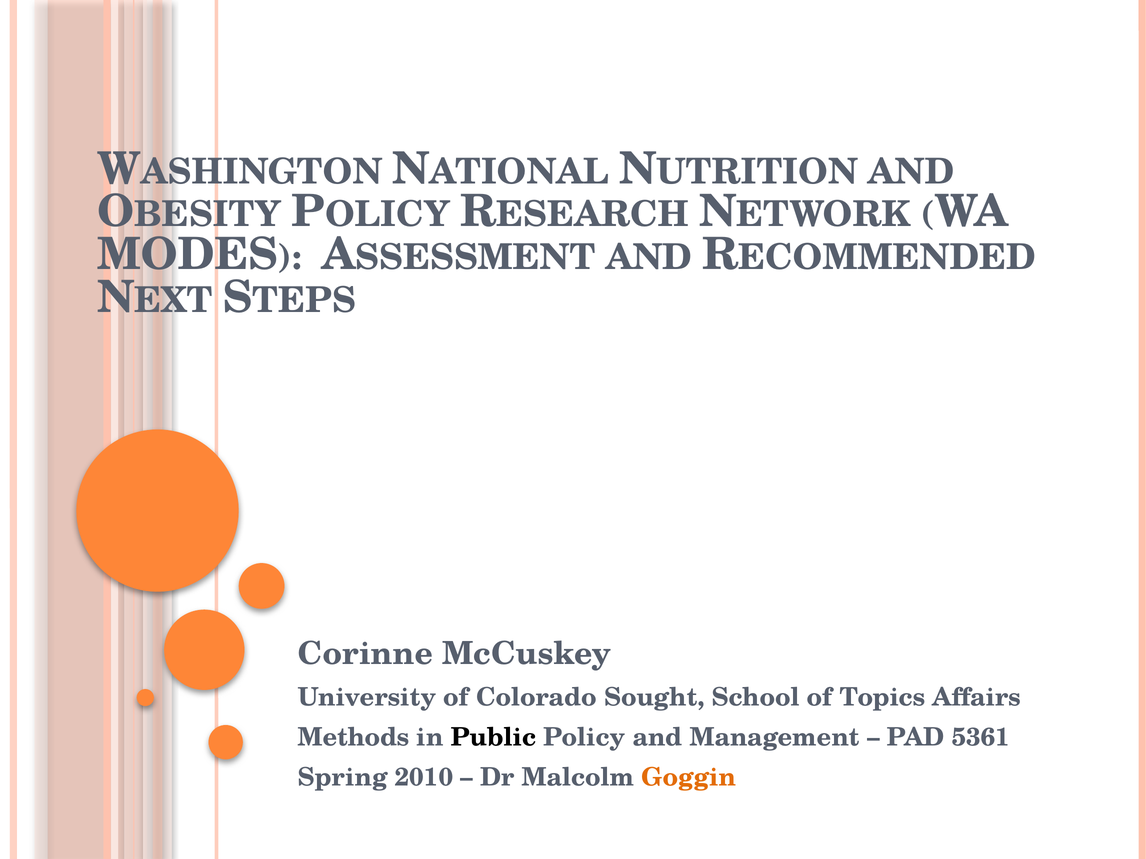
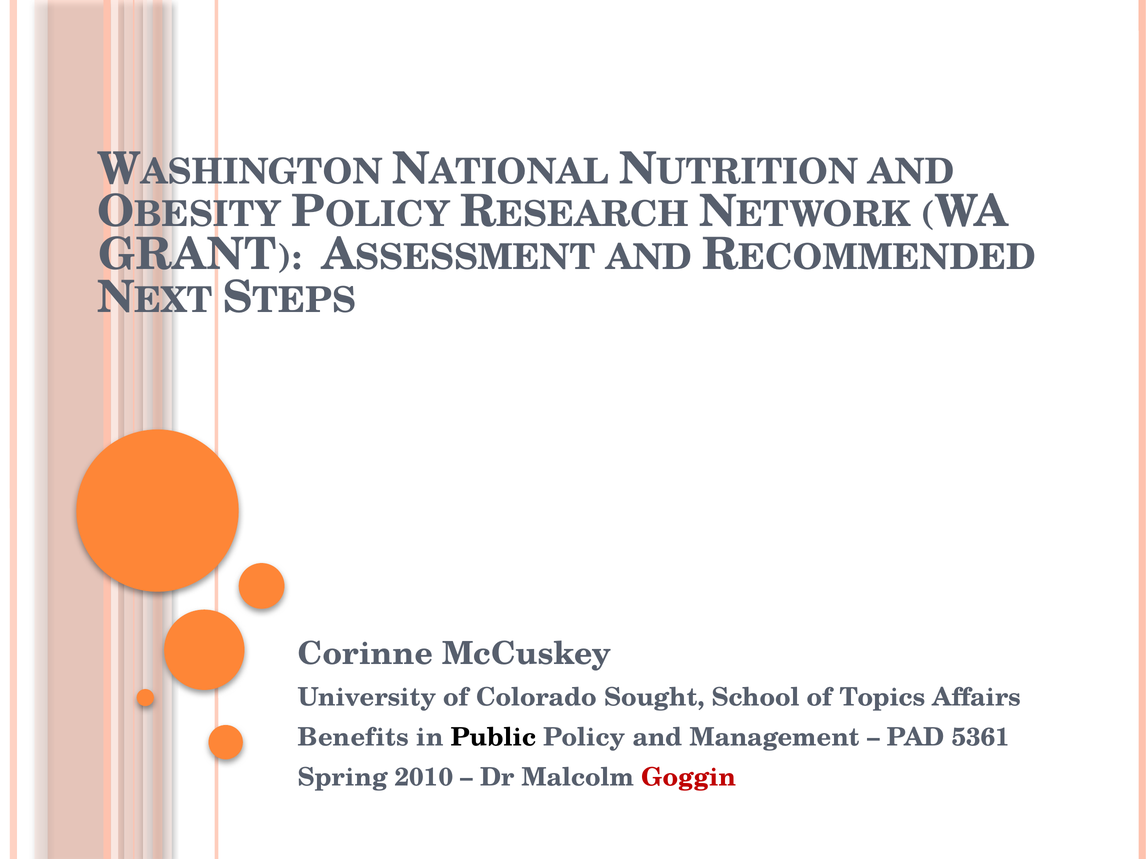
MODES: MODES -> GRANT
Methods: Methods -> Benefits
Goggin colour: orange -> red
